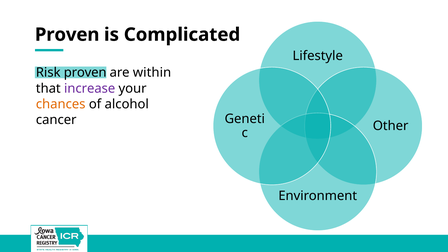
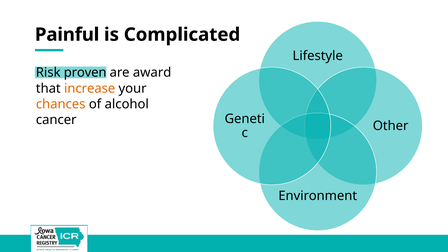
Proven at (67, 35): Proven -> Painful
within: within -> award
increase colour: purple -> orange
